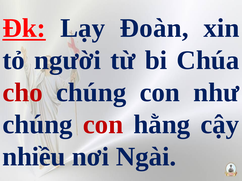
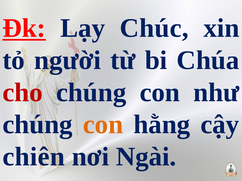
Đoàn: Đoàn -> Chúc
con at (103, 125) colour: red -> orange
nhiều: nhiều -> chiên
